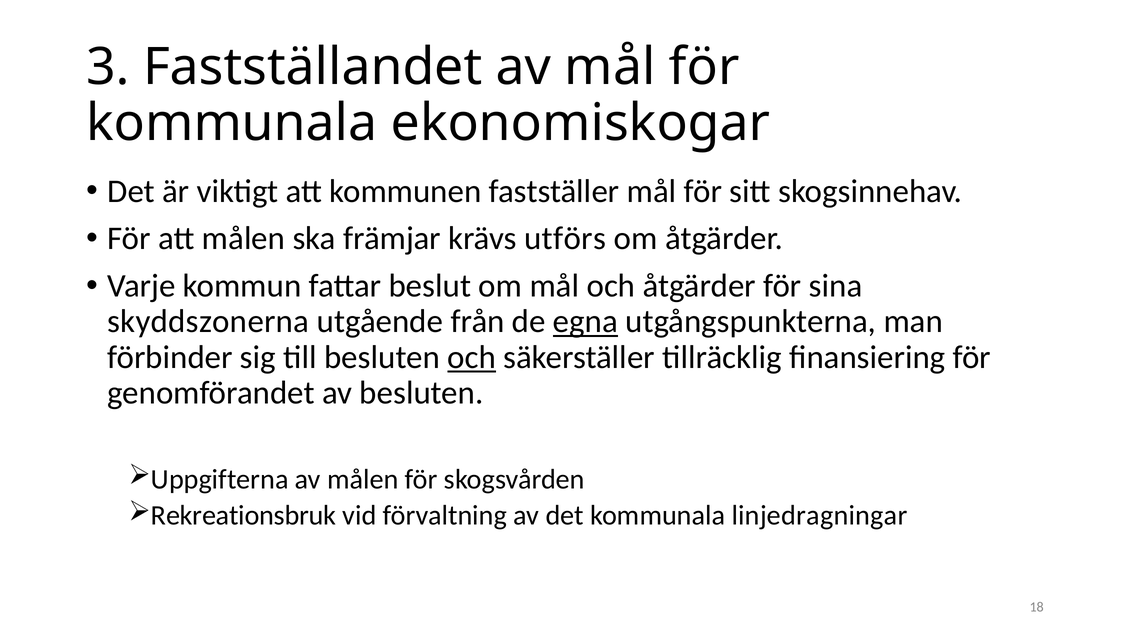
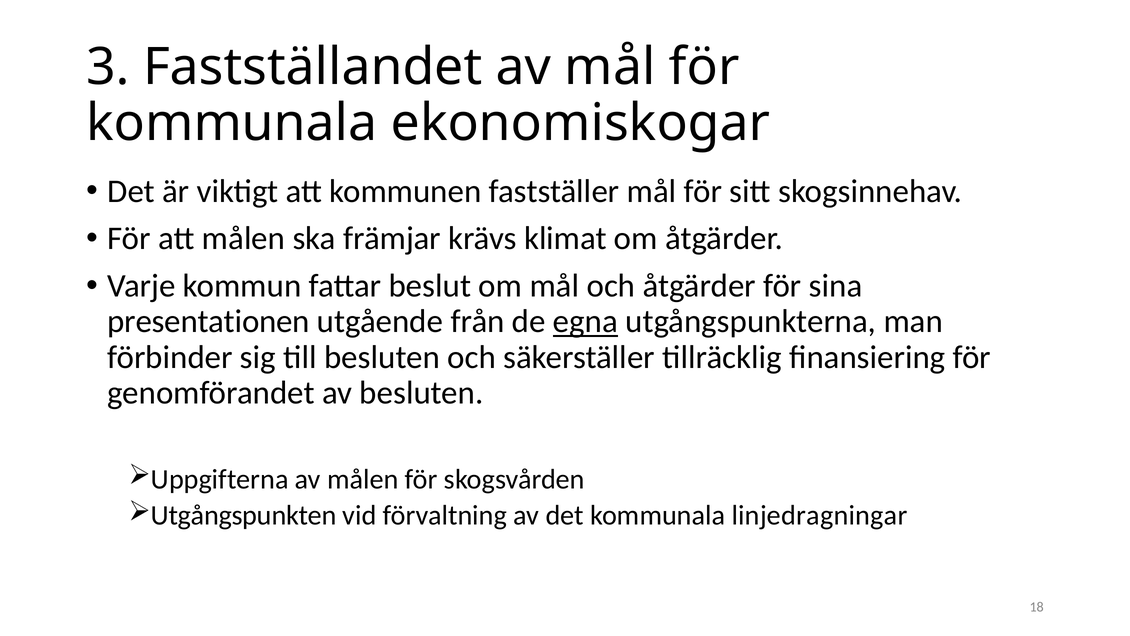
utförs: utförs -> klimat
skyddszonerna: skyddszonerna -> presentationen
och at (472, 357) underline: present -> none
Rekreationsbruk: Rekreationsbruk -> Utgångspunkten
